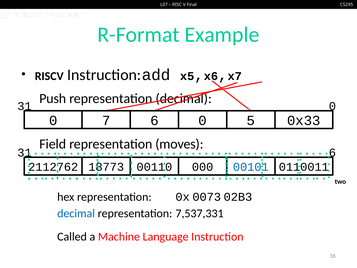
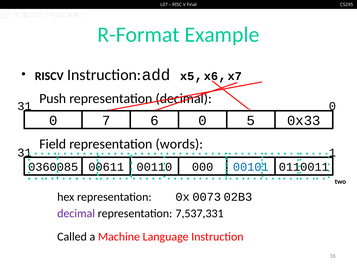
moves: moves -> words
6 at (332, 153): 6 -> 1
2112762: 2112762 -> 0360085
18773: 18773 -> 00611
decimal at (76, 213) colour: blue -> purple
